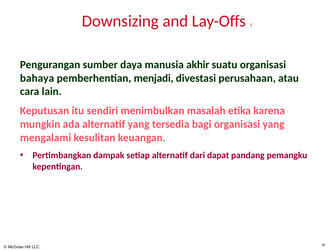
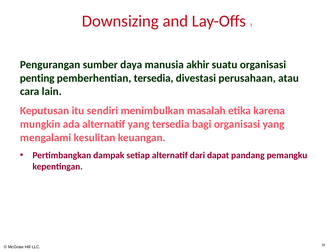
bahaya: bahaya -> penting
pemberhentian menjadi: menjadi -> tersedia
